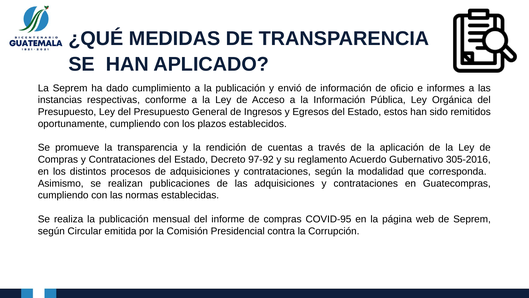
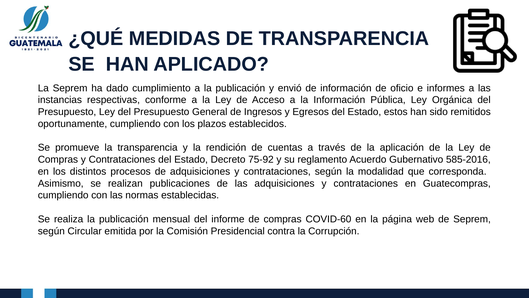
97-92: 97-92 -> 75-92
305-2016: 305-2016 -> 585-2016
COVID-95: COVID-95 -> COVID-60
